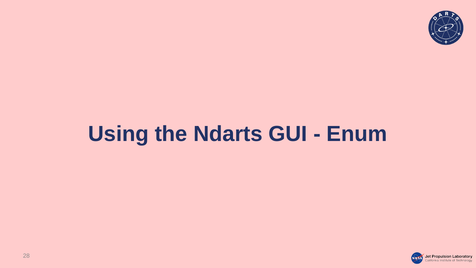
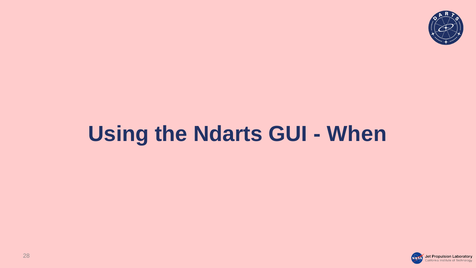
Enum: Enum -> When
